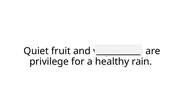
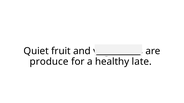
privilege: privilege -> produce
rain: rain -> late
